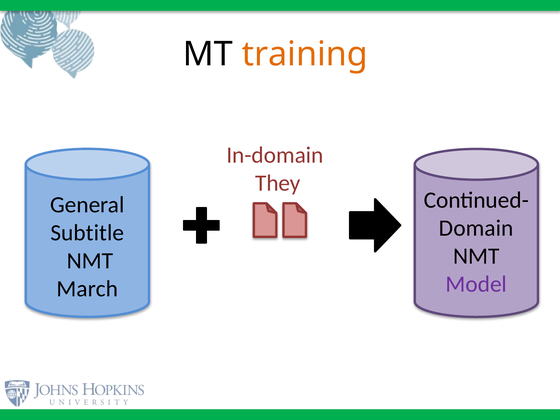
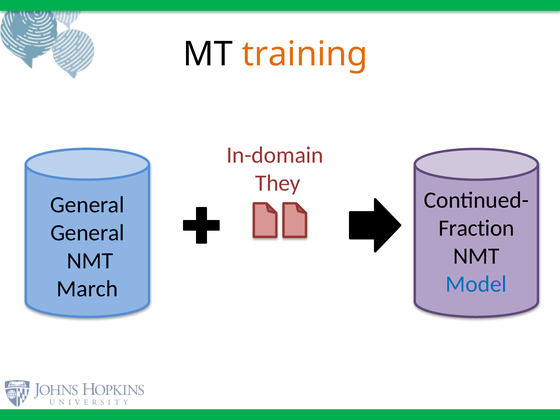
Domain: Domain -> Fraction
Subtitle at (87, 233): Subtitle -> General
Model colour: purple -> blue
